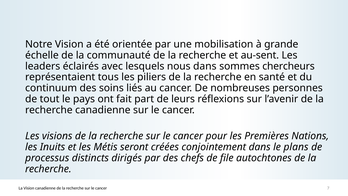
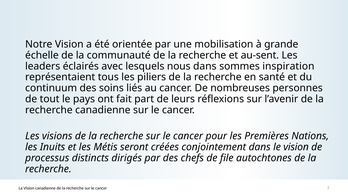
chercheurs: chercheurs -> inspiration
le plans: plans -> vision
